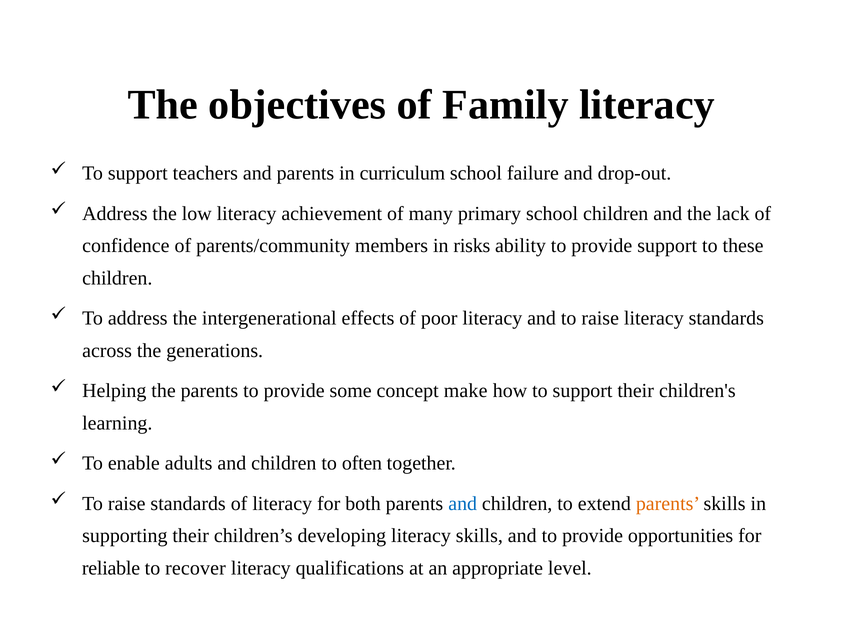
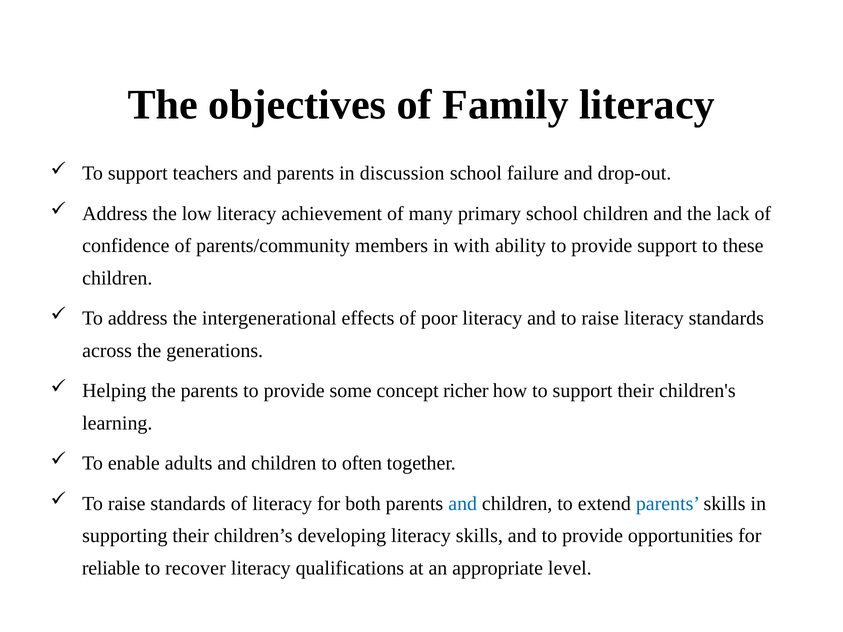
curriculum: curriculum -> discussion
risks: risks -> with
make: make -> richer
parents at (668, 504) colour: orange -> blue
